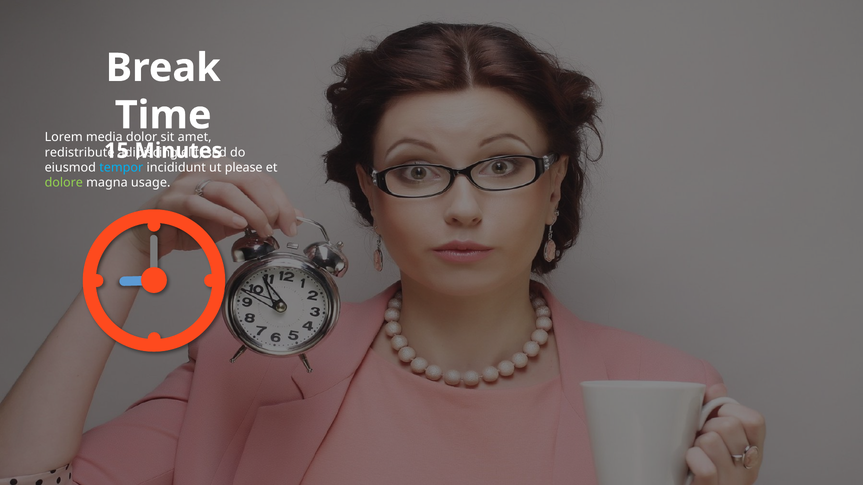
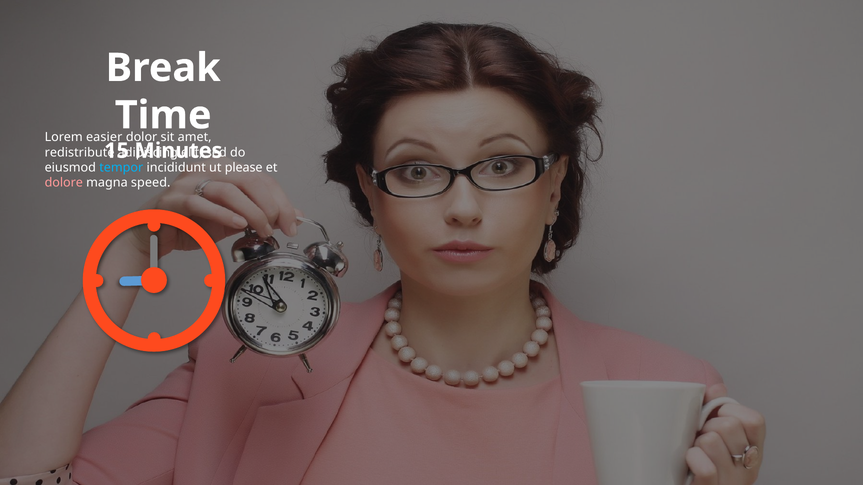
media: media -> easier
dolore colour: light green -> pink
usage: usage -> speed
